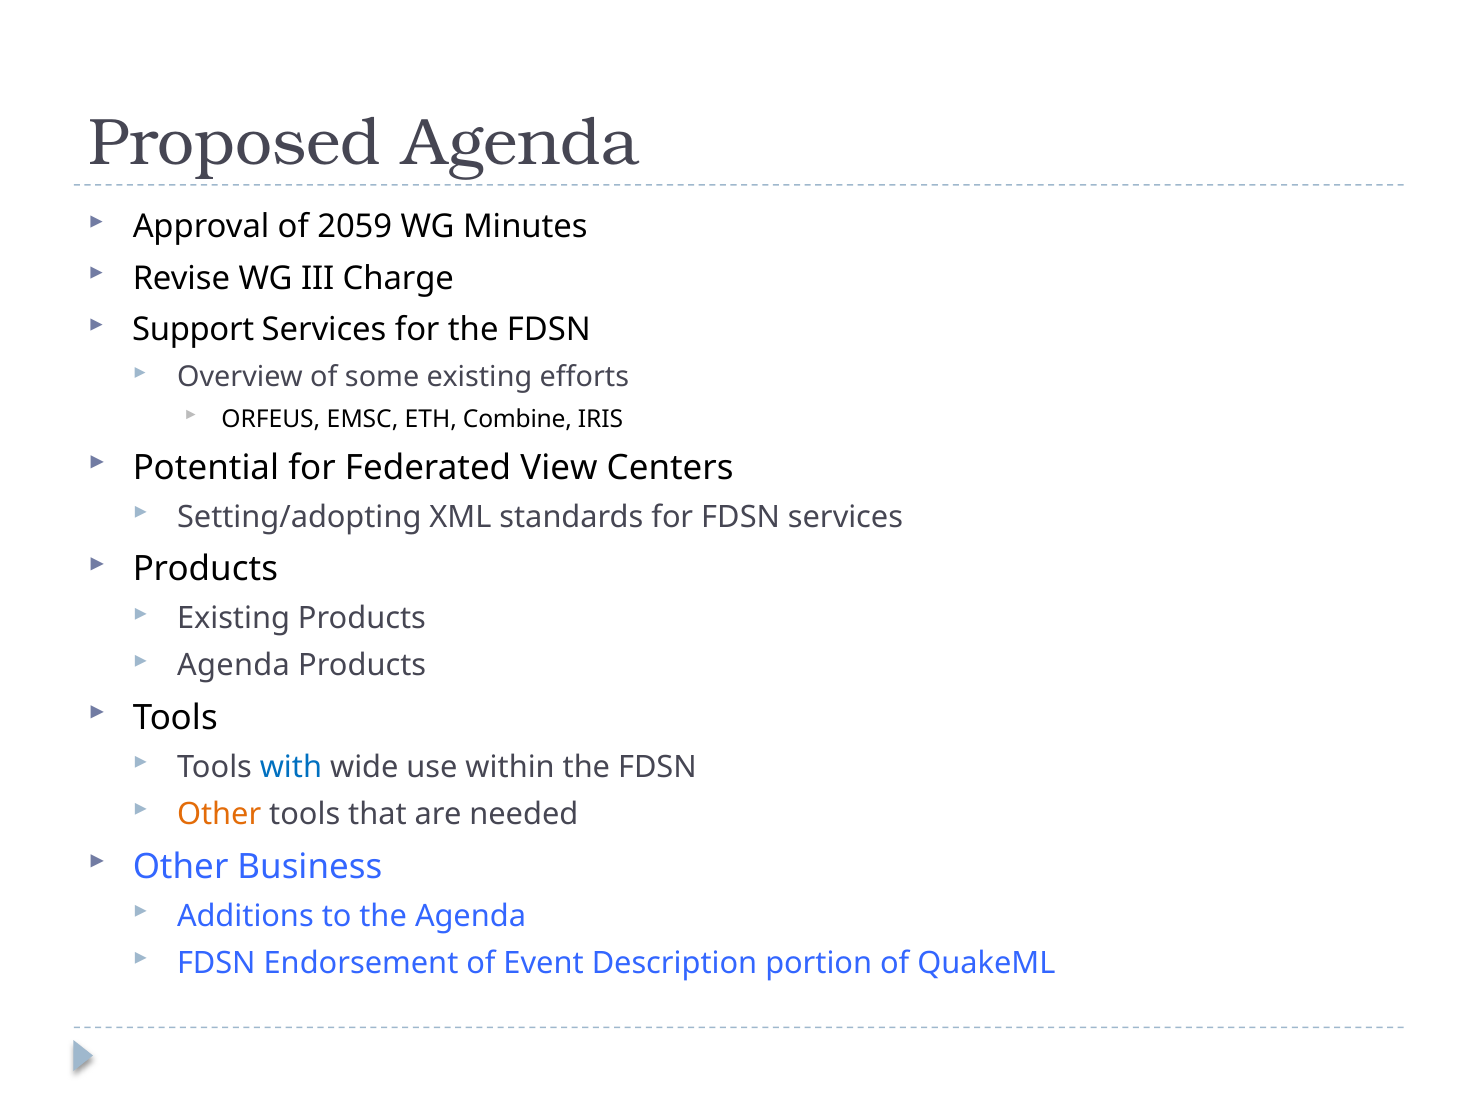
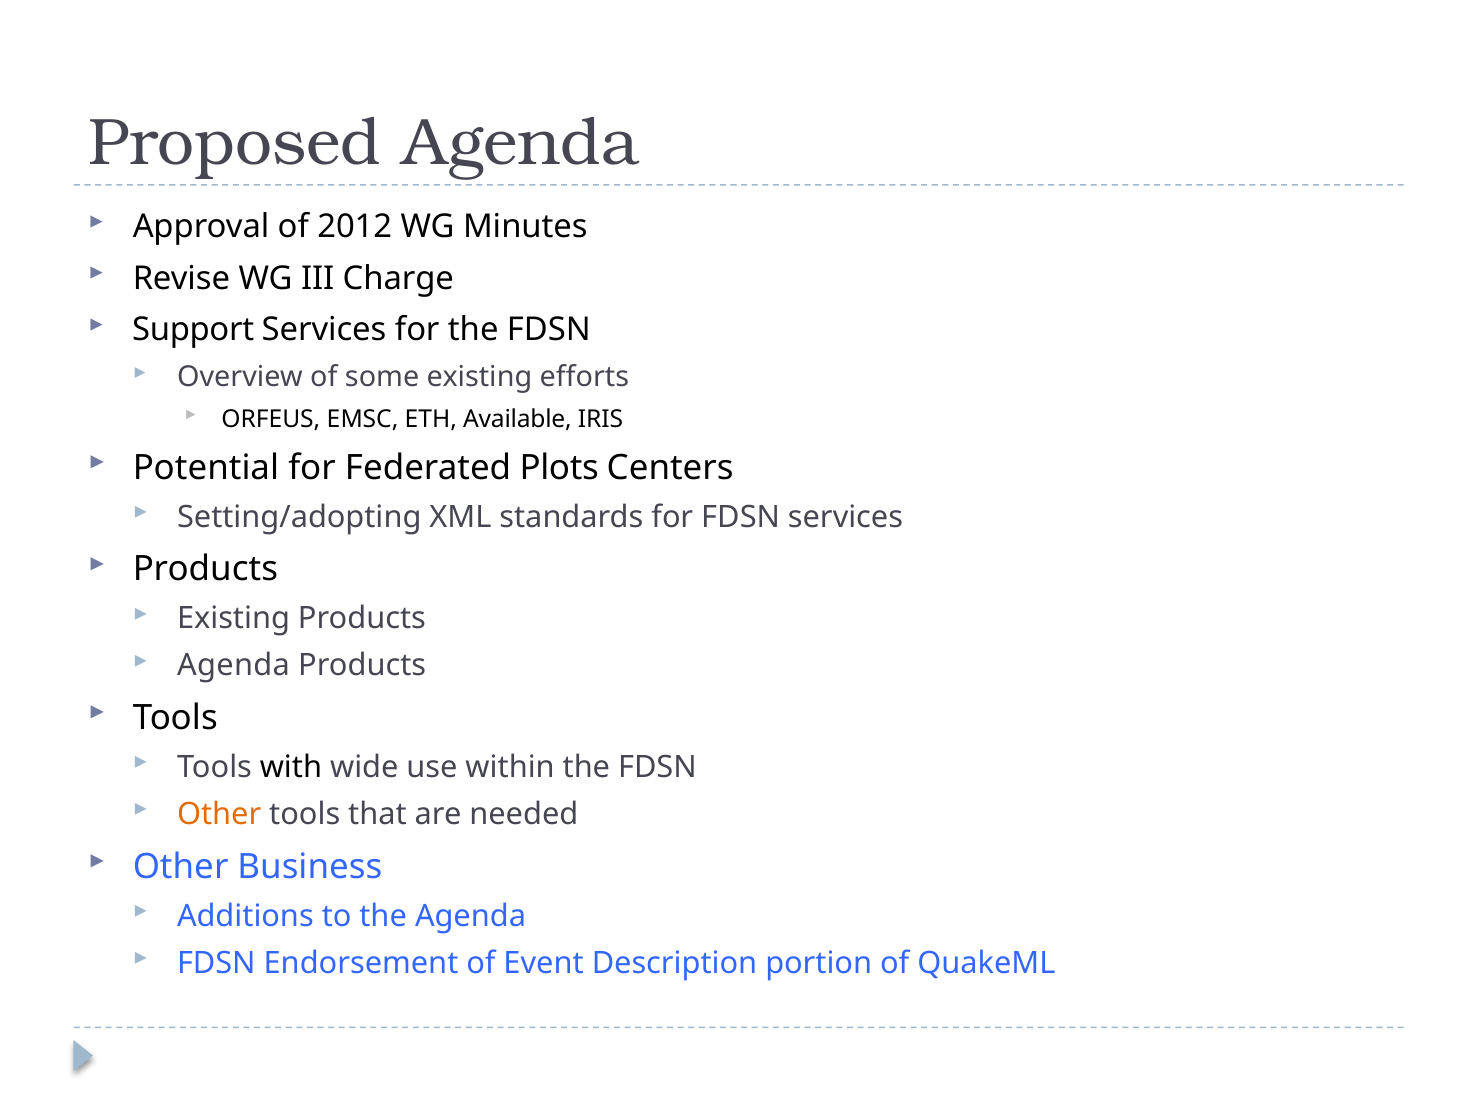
2059: 2059 -> 2012
Combine: Combine -> Available
View: View -> Plots
with colour: blue -> black
